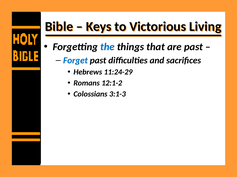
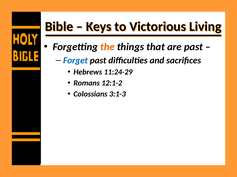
the colour: blue -> orange
